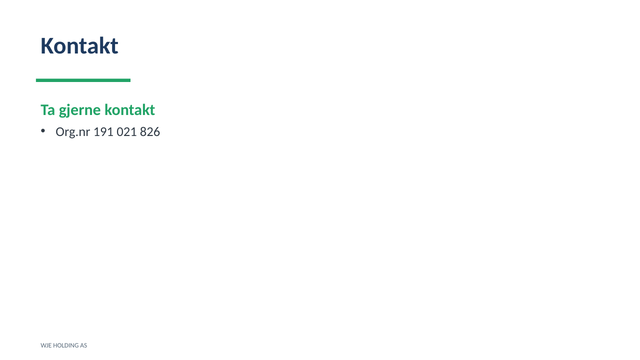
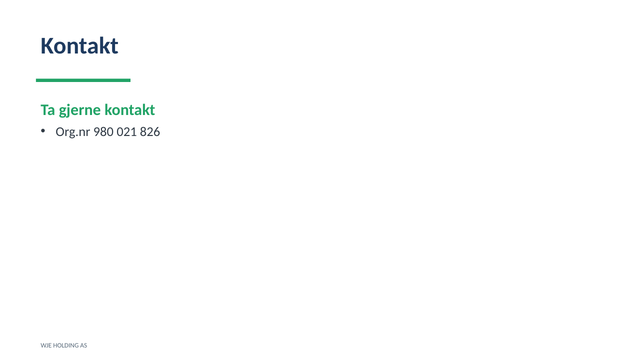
191: 191 -> 980
